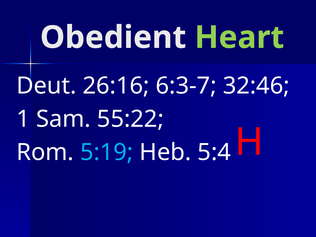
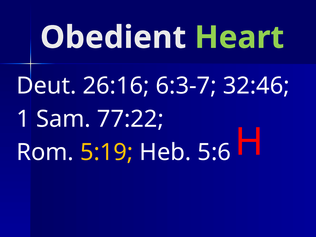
55:22: 55:22 -> 77:22
5:19 colour: light blue -> yellow
5:4: 5:4 -> 5:6
